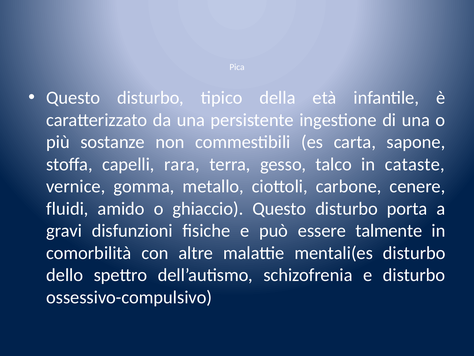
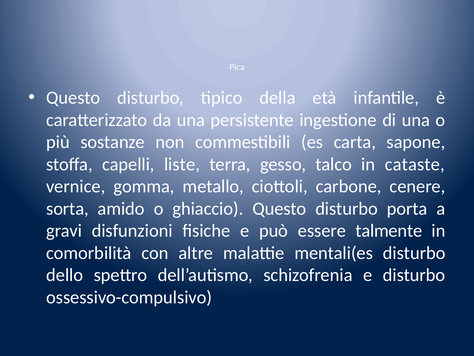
rara: rara -> liste
fluidi: fluidi -> sorta
